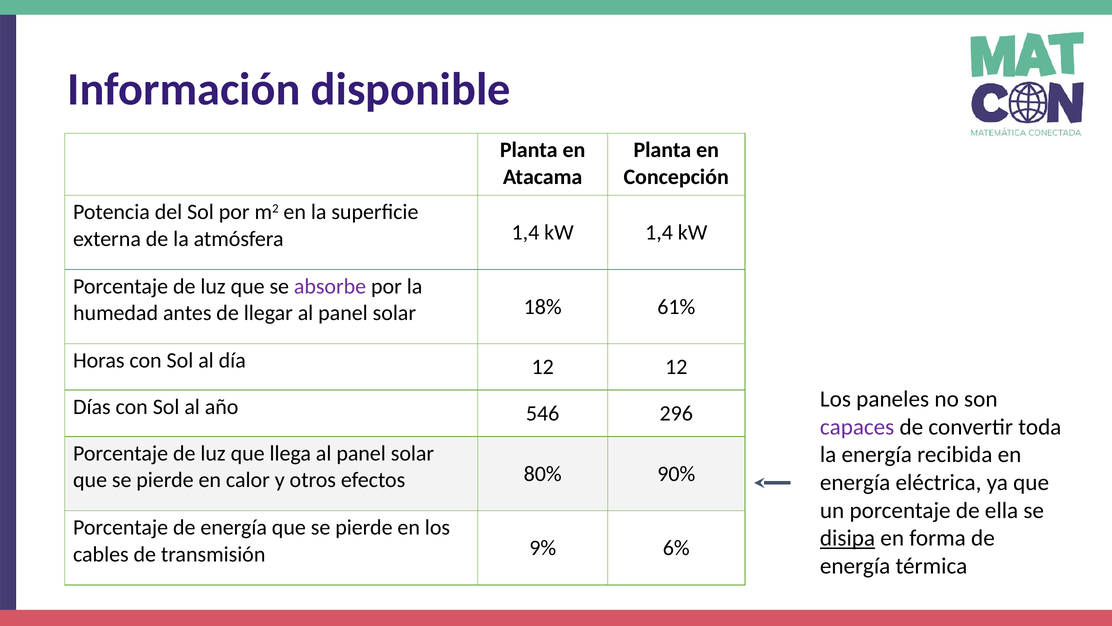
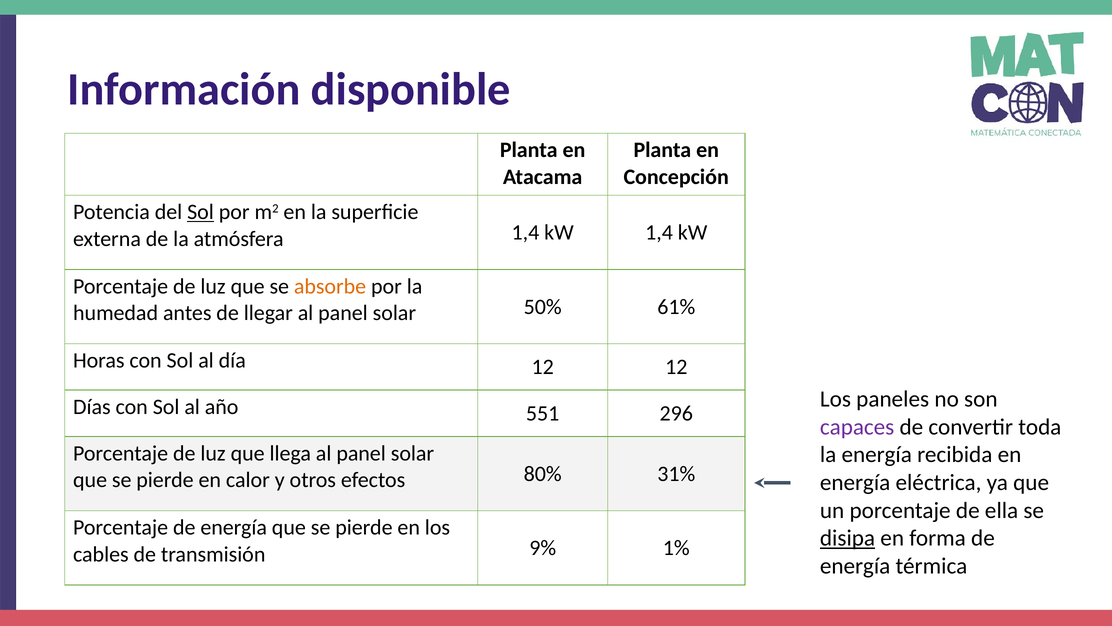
Sol at (201, 212) underline: none -> present
absorbe colour: purple -> orange
18%: 18% -> 50%
546: 546 -> 551
90%: 90% -> 31%
6%: 6% -> 1%
